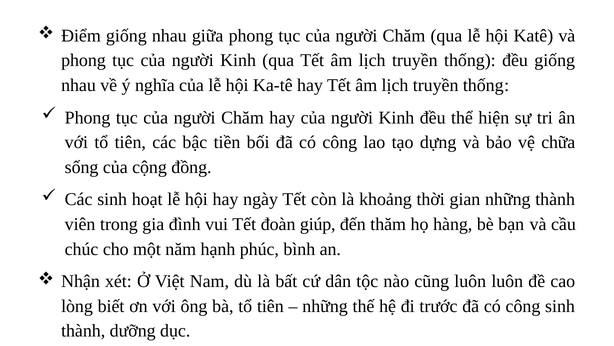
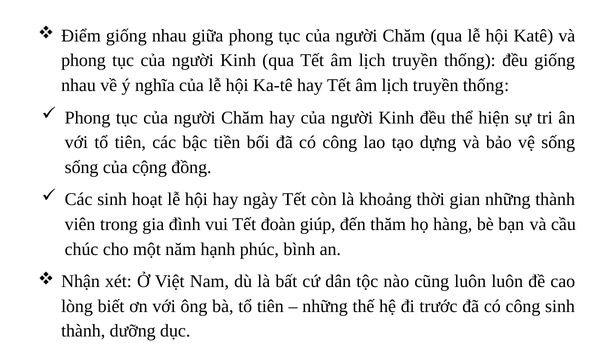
vệ chữa: chữa -> sống
